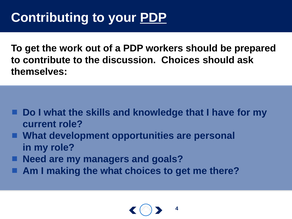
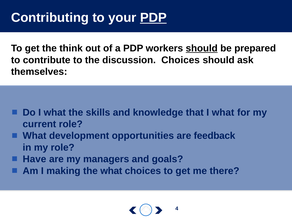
work: work -> think
should at (202, 48) underline: none -> present
that I have: have -> what
personal: personal -> feedback
Need: Need -> Have
